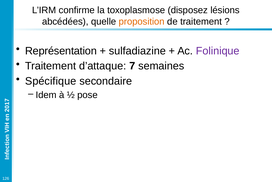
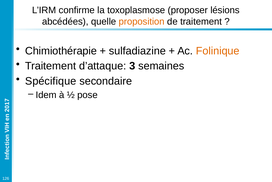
disposez: disposez -> proposer
Représentation: Représentation -> Chimiothérapie
Folinique colour: purple -> orange
d’attaque 7: 7 -> 3
